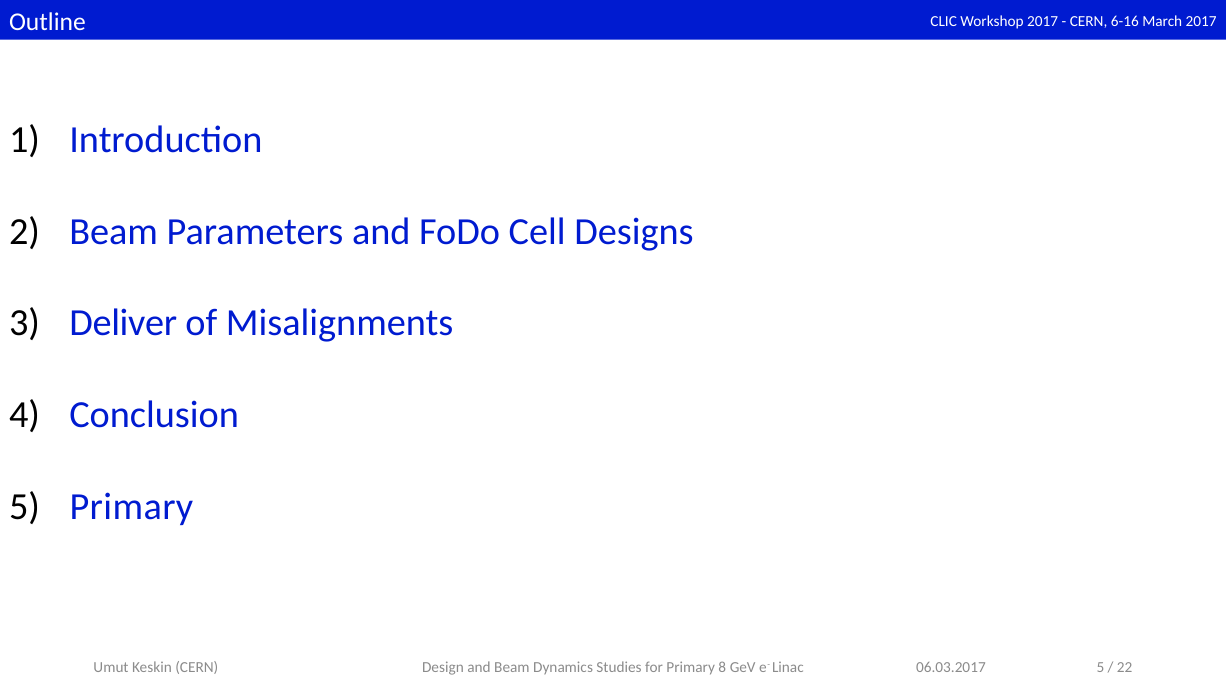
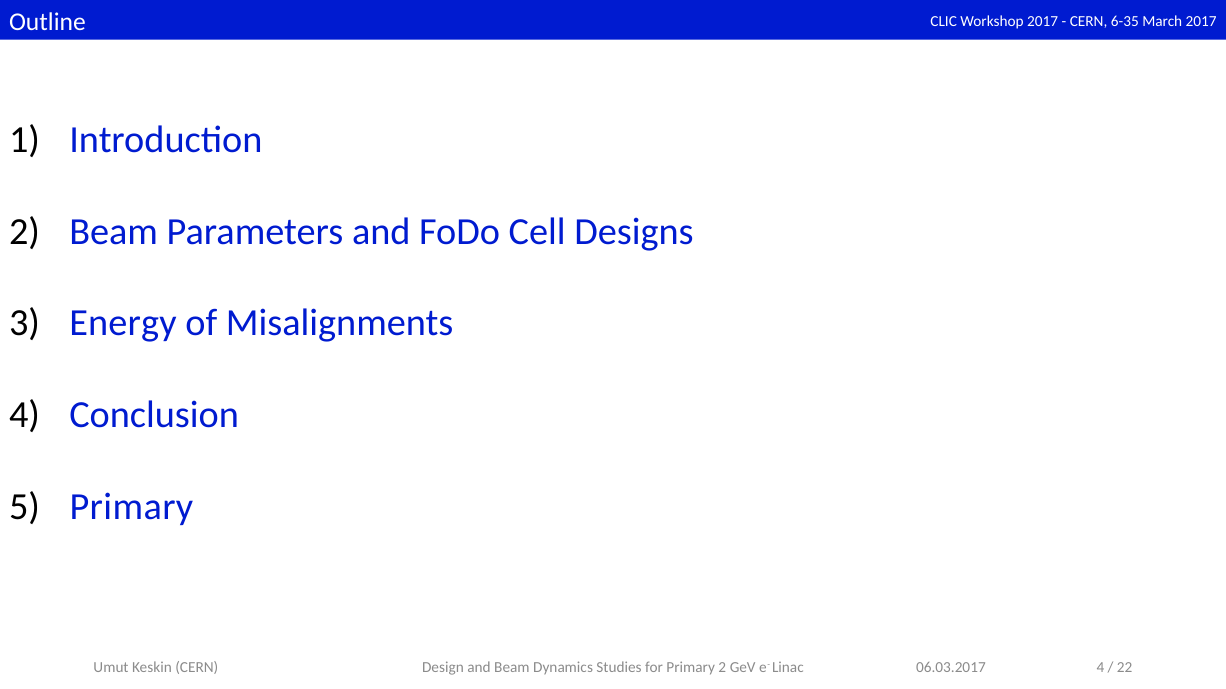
6-16: 6-16 -> 6-35
Deliver: Deliver -> Energy
06.03.2017 5: 5 -> 4
Primary 8: 8 -> 2
